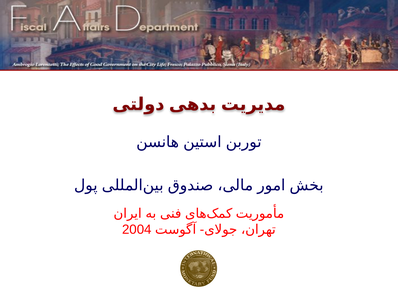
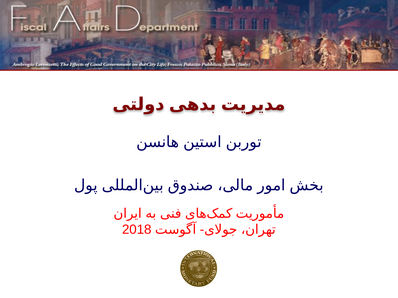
2004: 2004 -> 2018
